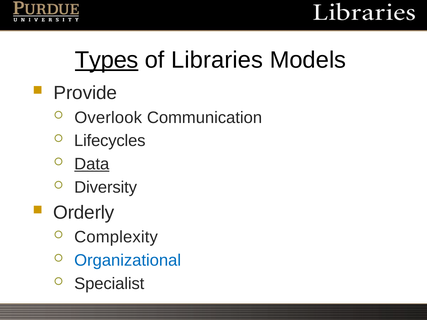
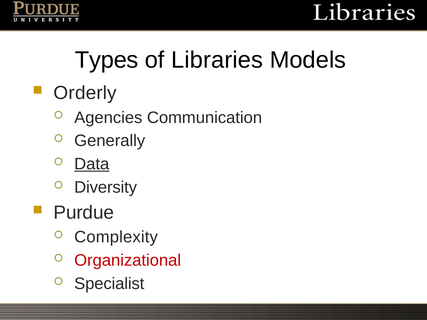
Types underline: present -> none
Provide: Provide -> Orderly
Overlook: Overlook -> Agencies
Lifecycles: Lifecycles -> Generally
Orderly: Orderly -> Purdue
Organizational colour: blue -> red
